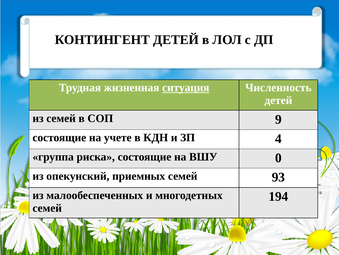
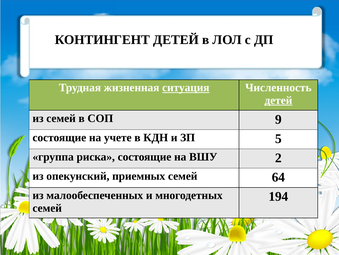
детей at (278, 100) underline: none -> present
4: 4 -> 5
0: 0 -> 2
93: 93 -> 64
